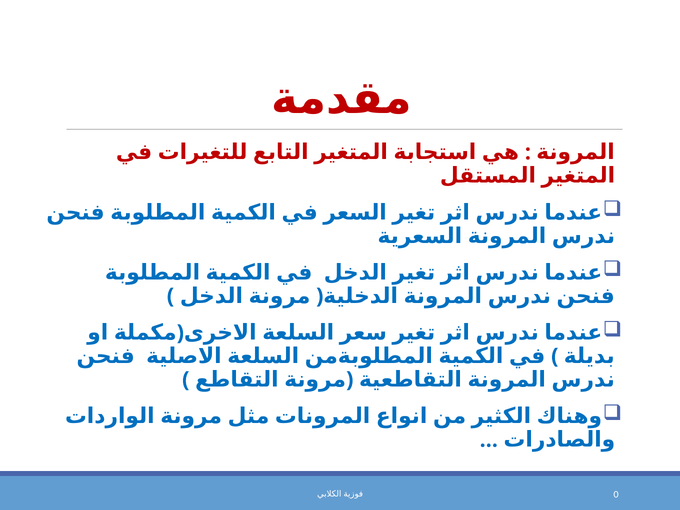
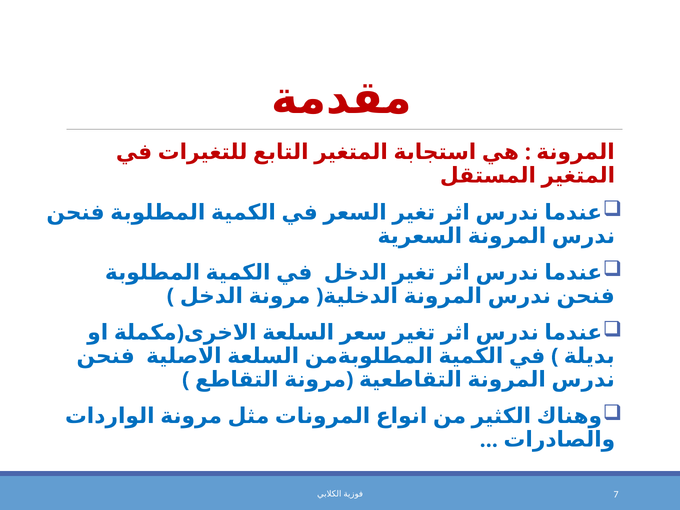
0: 0 -> 7
